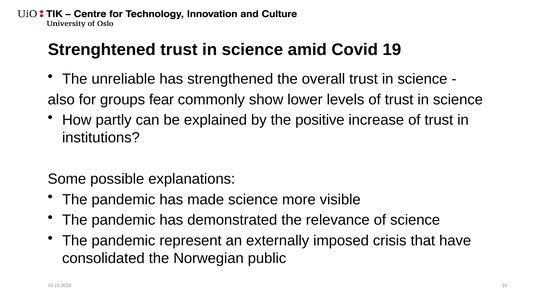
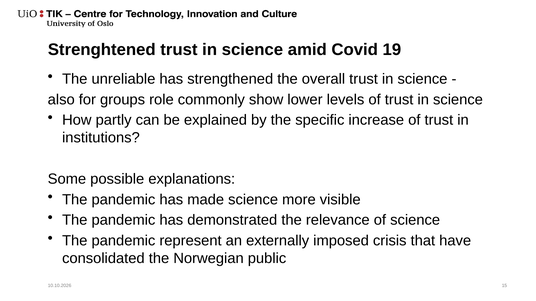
fear: fear -> role
positive: positive -> specific
